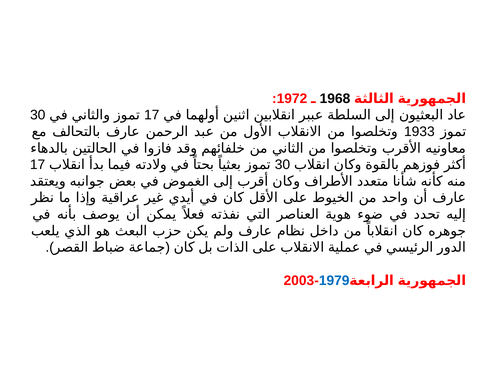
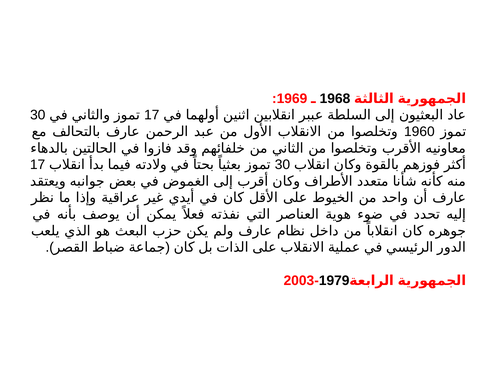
1972: 1972 -> 1969
1933: 1933 -> 1960
1979 colour: blue -> black
